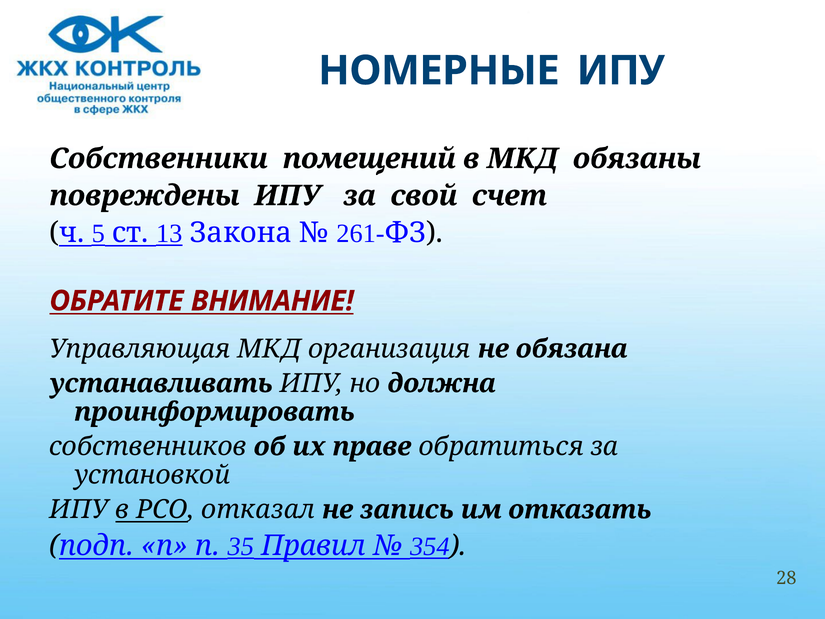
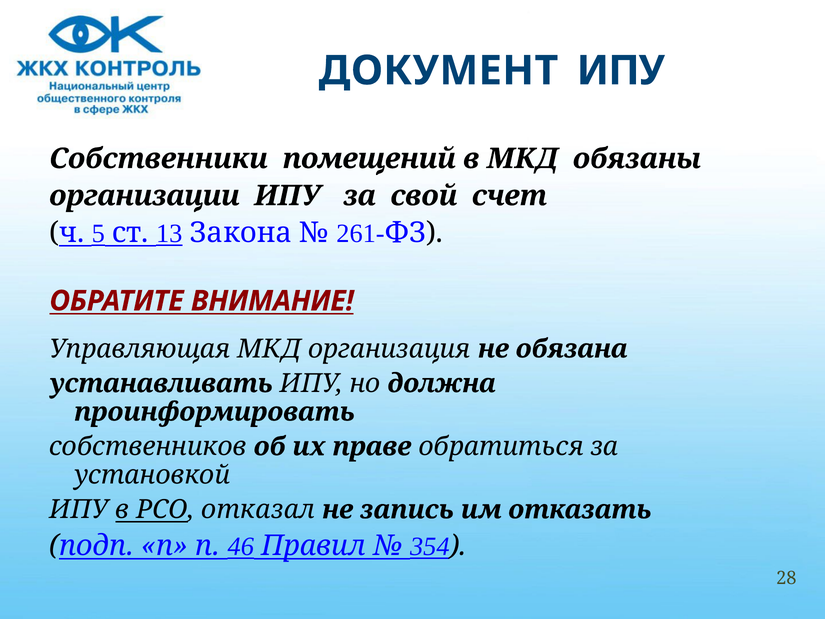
НОМЕРНЫЕ: НОМЕРНЫЕ -> ДОКУМЕНТ
повреждены: повреждены -> организации
35: 35 -> 46
